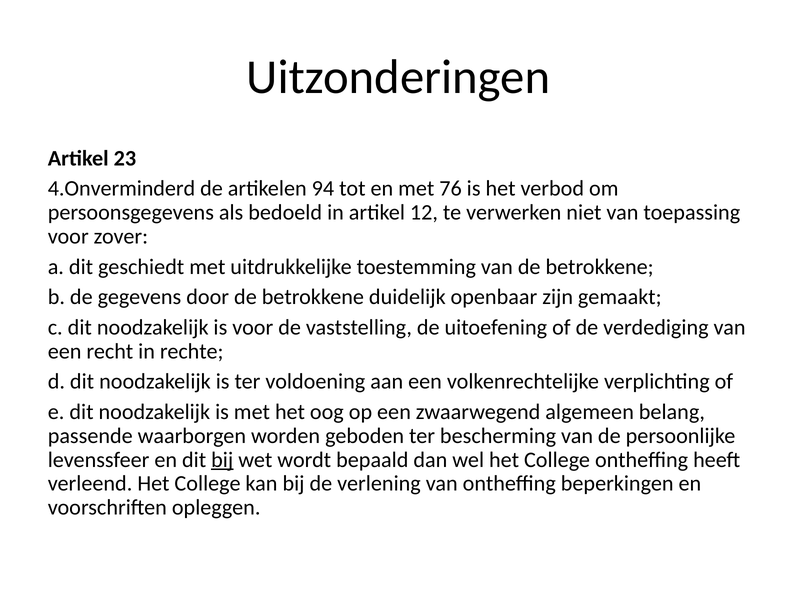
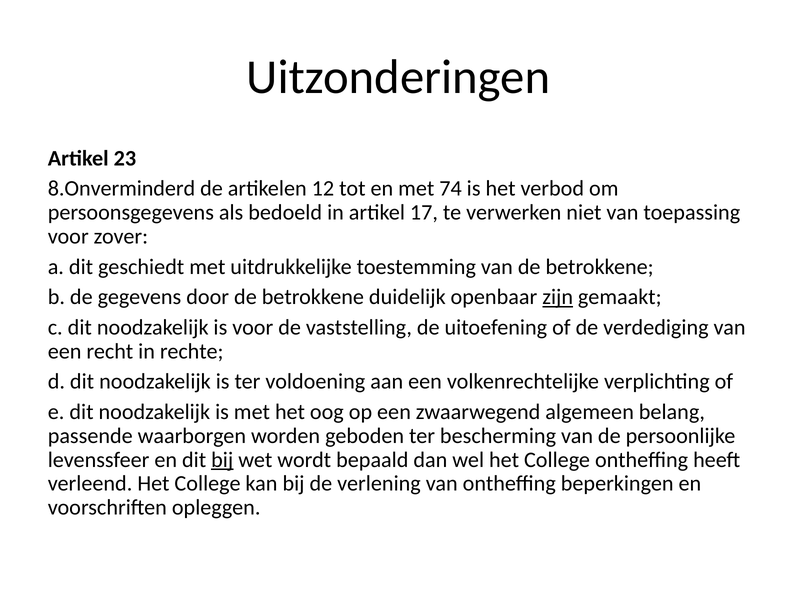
4.Onverminderd: 4.Onverminderd -> 8.Onverminderd
94: 94 -> 12
76: 76 -> 74
12: 12 -> 17
zijn underline: none -> present
